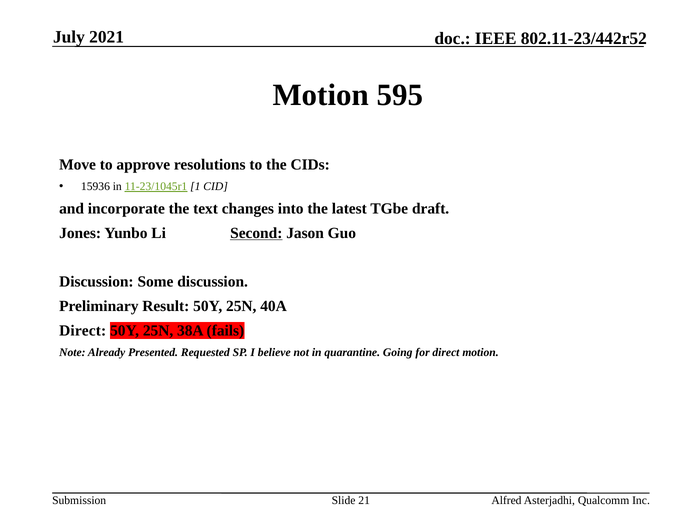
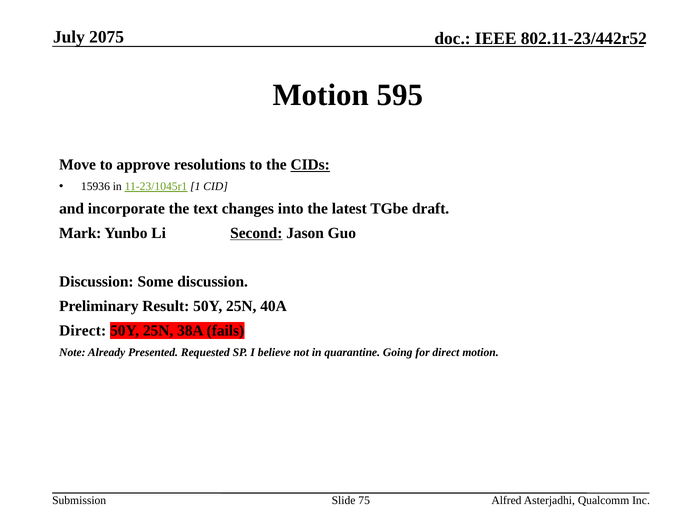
2021: 2021 -> 2075
CIDs underline: none -> present
Jones: Jones -> Mark
21: 21 -> 75
